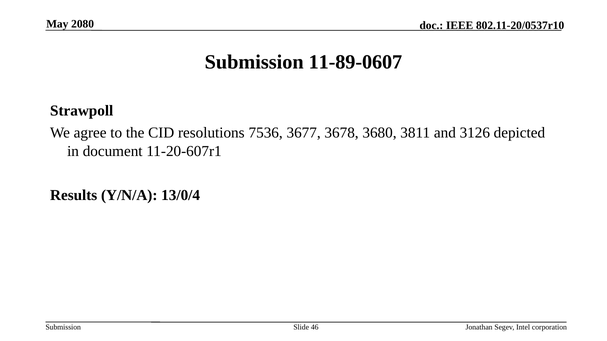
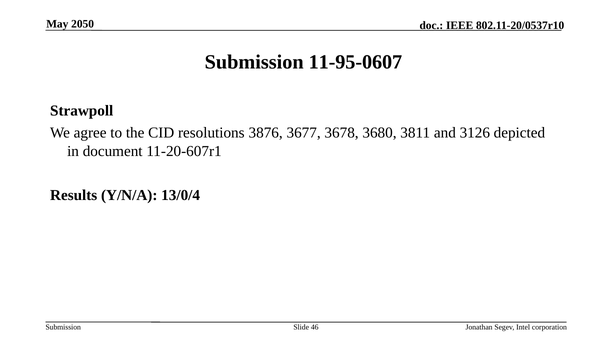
2080: 2080 -> 2050
11-89-0607: 11-89-0607 -> 11-95-0607
7536: 7536 -> 3876
